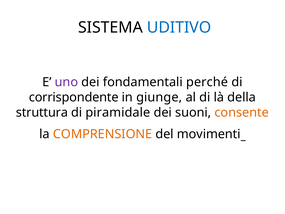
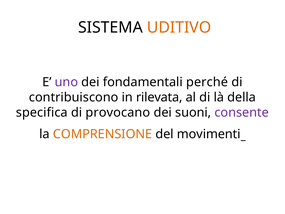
UDITIVO colour: blue -> orange
corrispondente: corrispondente -> contribuiscono
giunge: giunge -> rilevata
struttura: struttura -> specifica
piramidale: piramidale -> provocano
consente colour: orange -> purple
